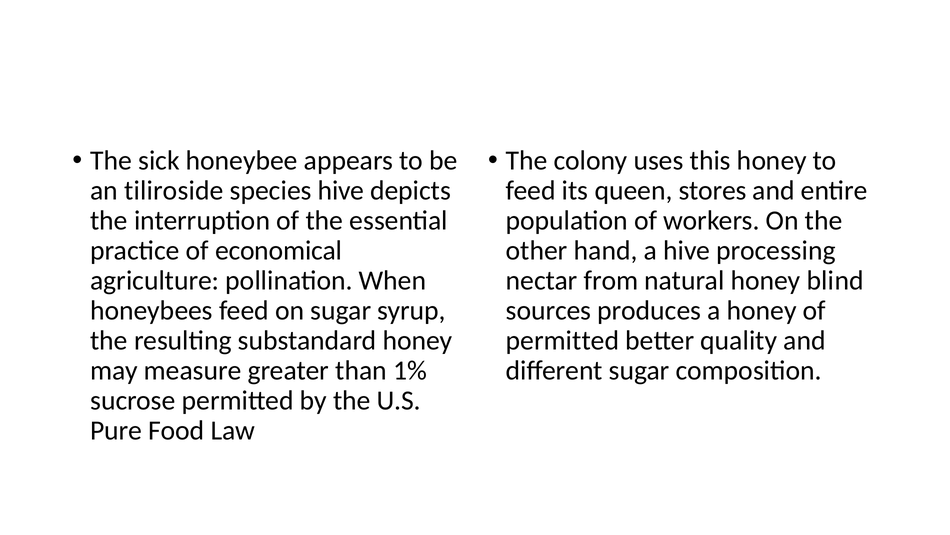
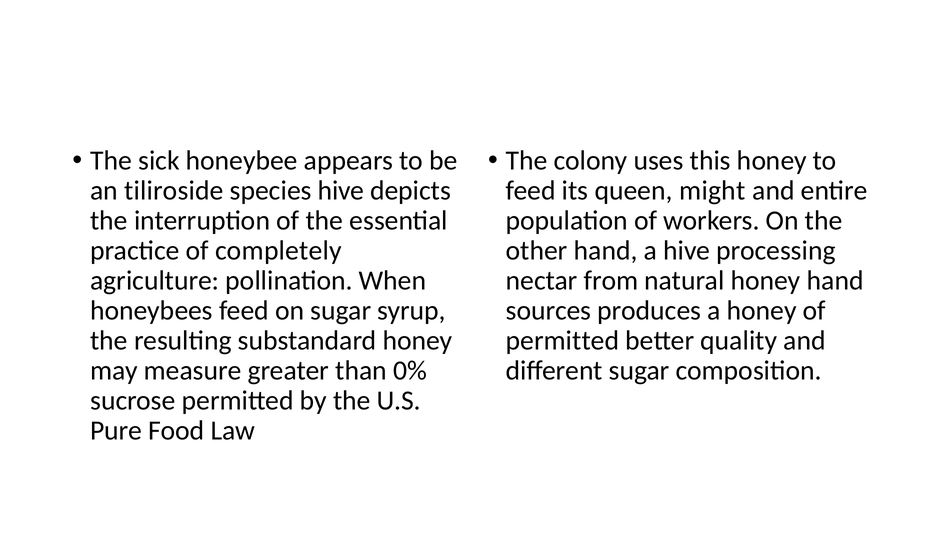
stores: stores -> might
economical: economical -> completely
honey blind: blind -> hand
1%: 1% -> 0%
